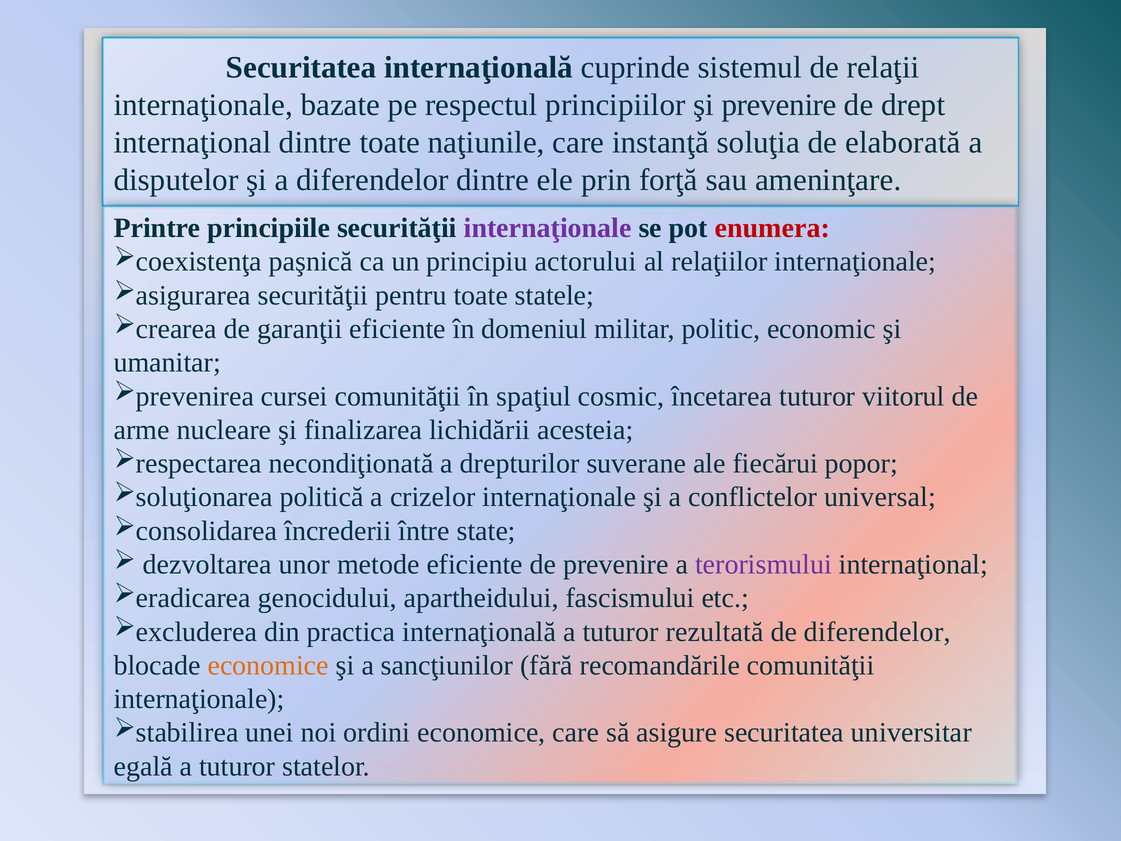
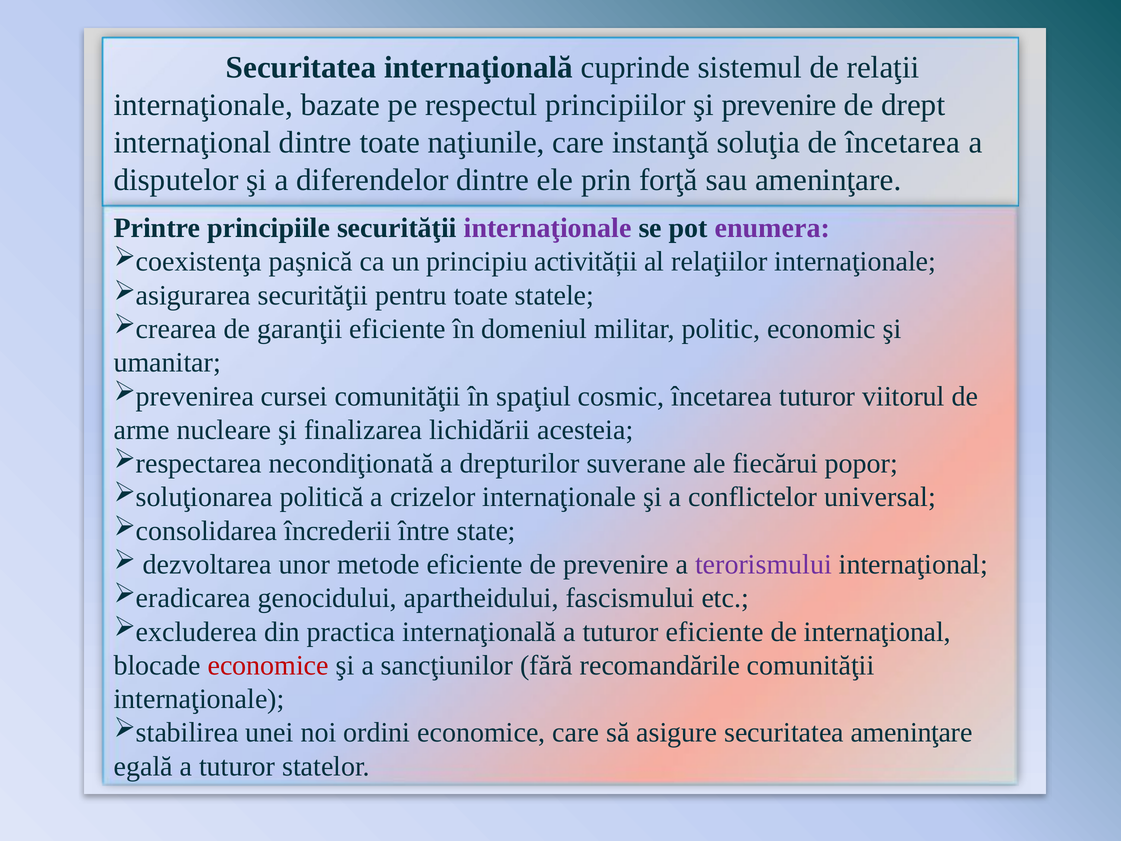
de elaborată: elaborată -> încetarea
enumera colour: red -> purple
actorului: actorului -> activității
tuturor rezultată: rezultată -> eficiente
de diferendelor: diferendelor -> internaţional
economice at (268, 665) colour: orange -> red
securitatea universitar: universitar -> ameninţare
